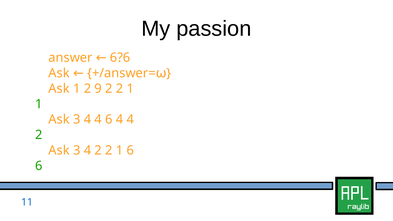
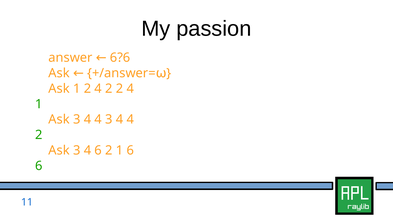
1 2 9: 9 -> 4
1 at (130, 89): 1 -> 4
4 6: 6 -> 3
3 4 2: 2 -> 6
